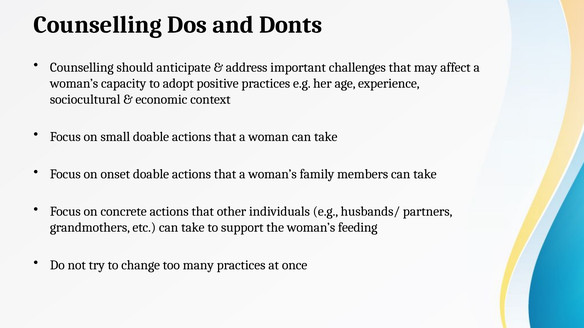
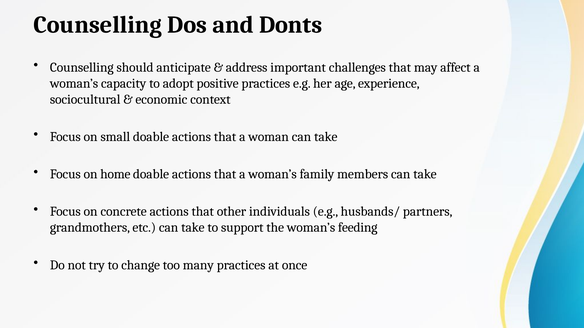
onset: onset -> home
